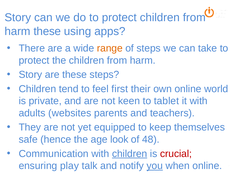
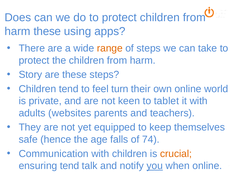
Story at (18, 18): Story -> Does
first: first -> turn
look: look -> falls
48: 48 -> 74
children at (130, 153) underline: present -> none
crucial colour: red -> orange
ensuring play: play -> tend
